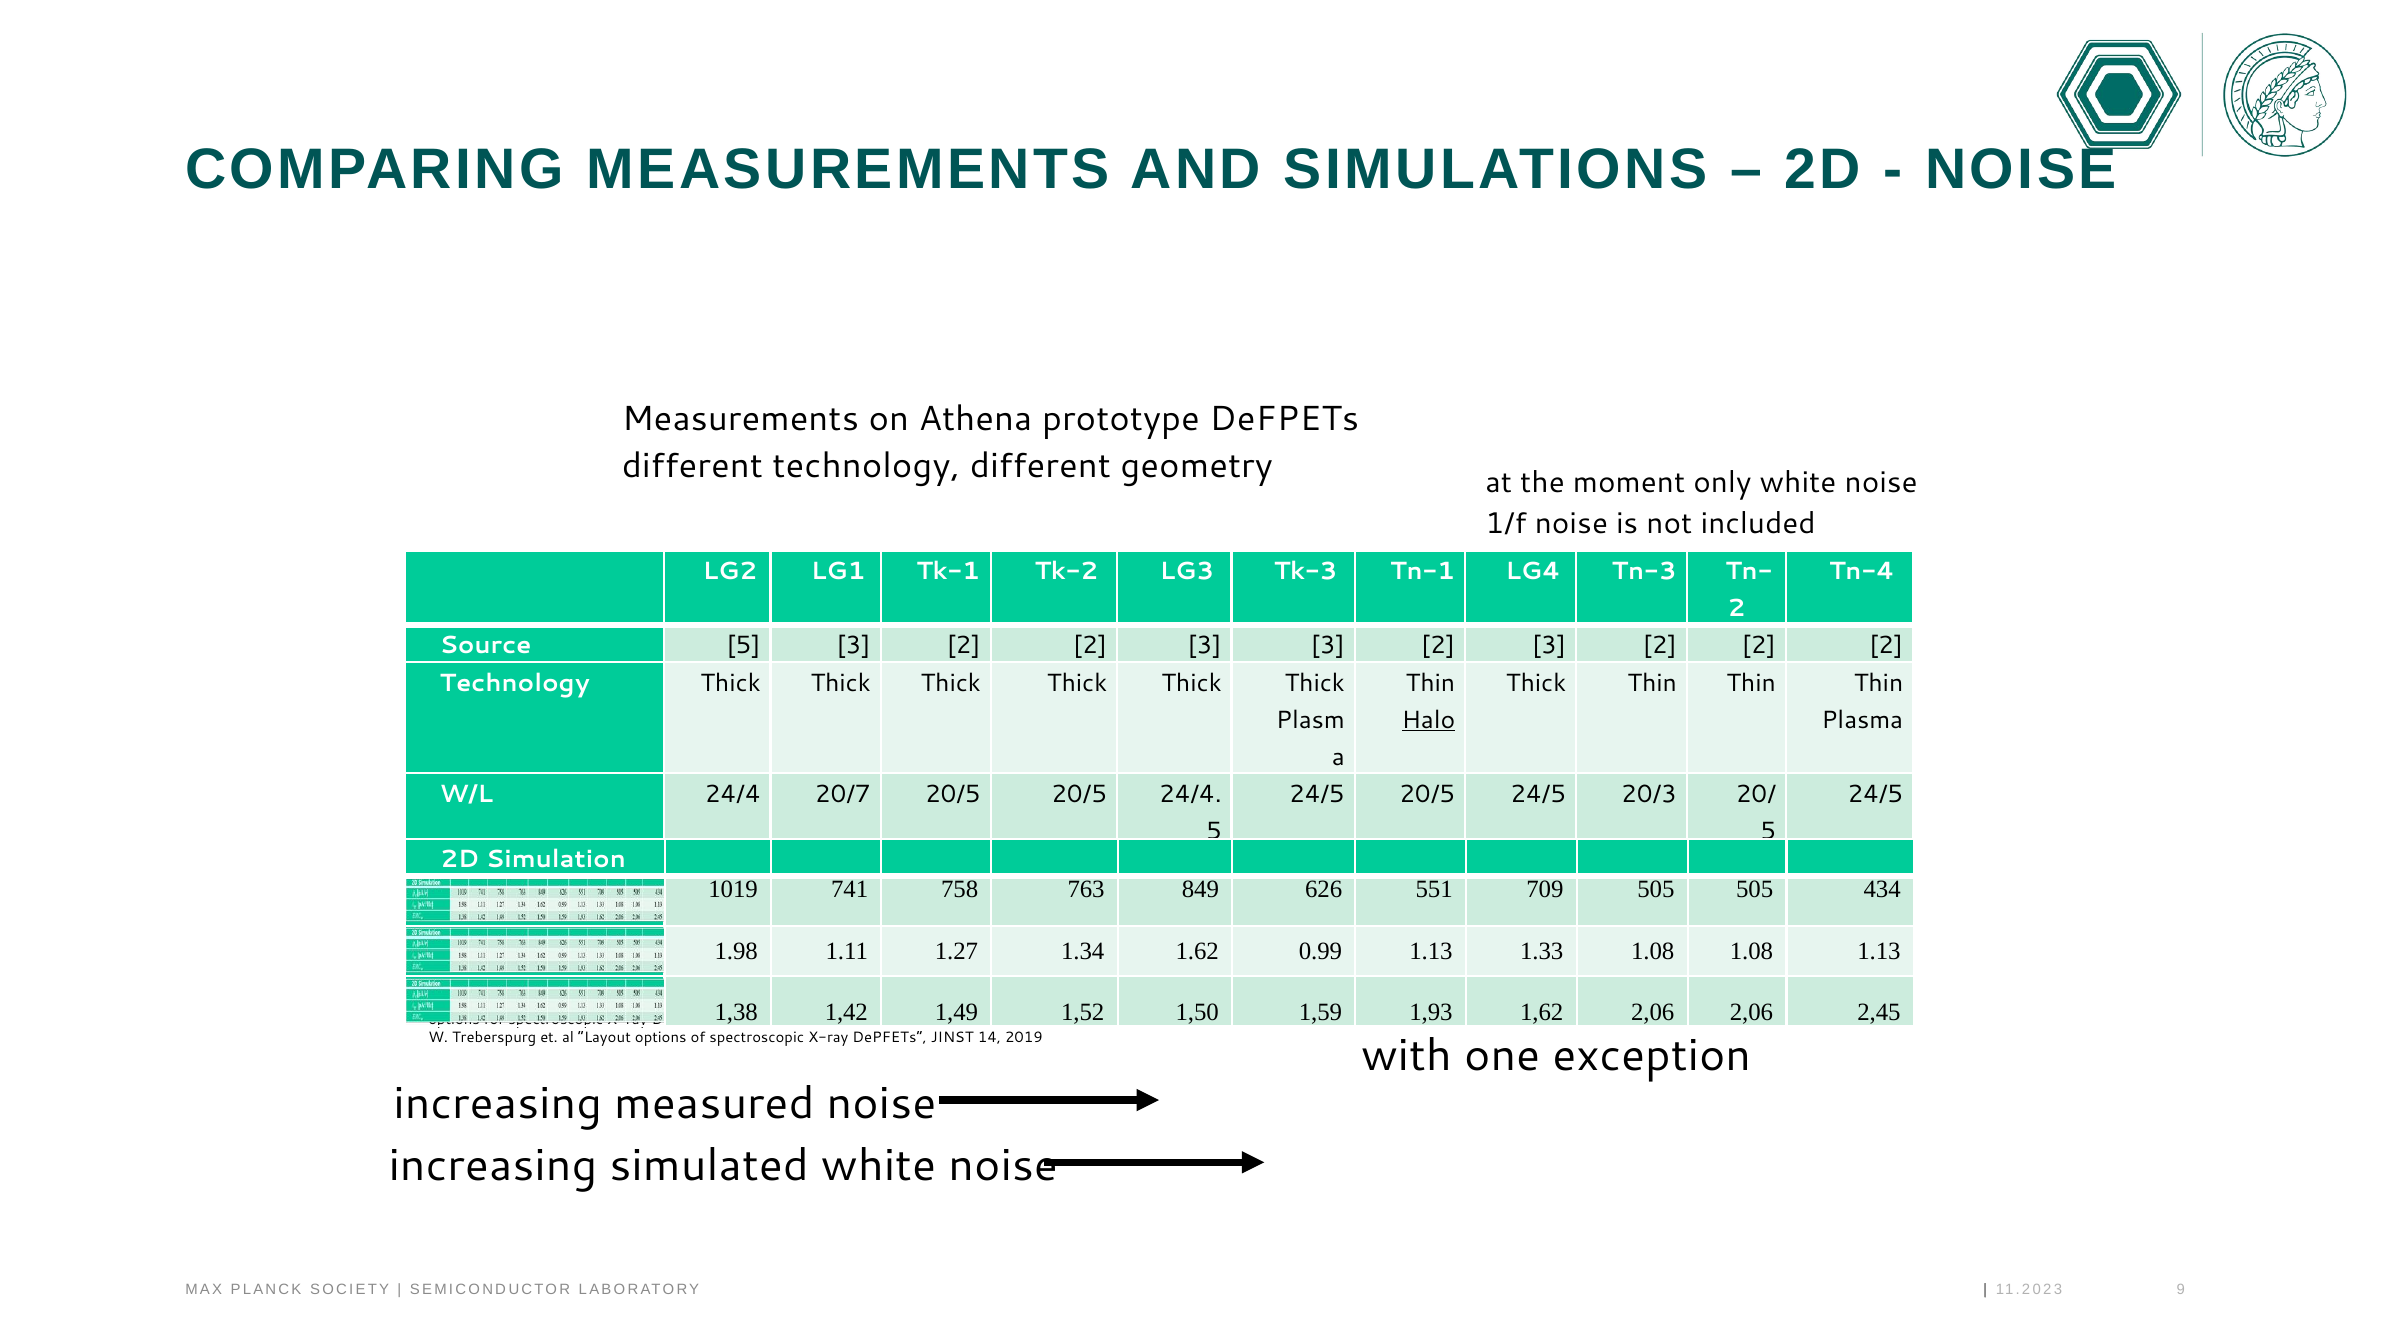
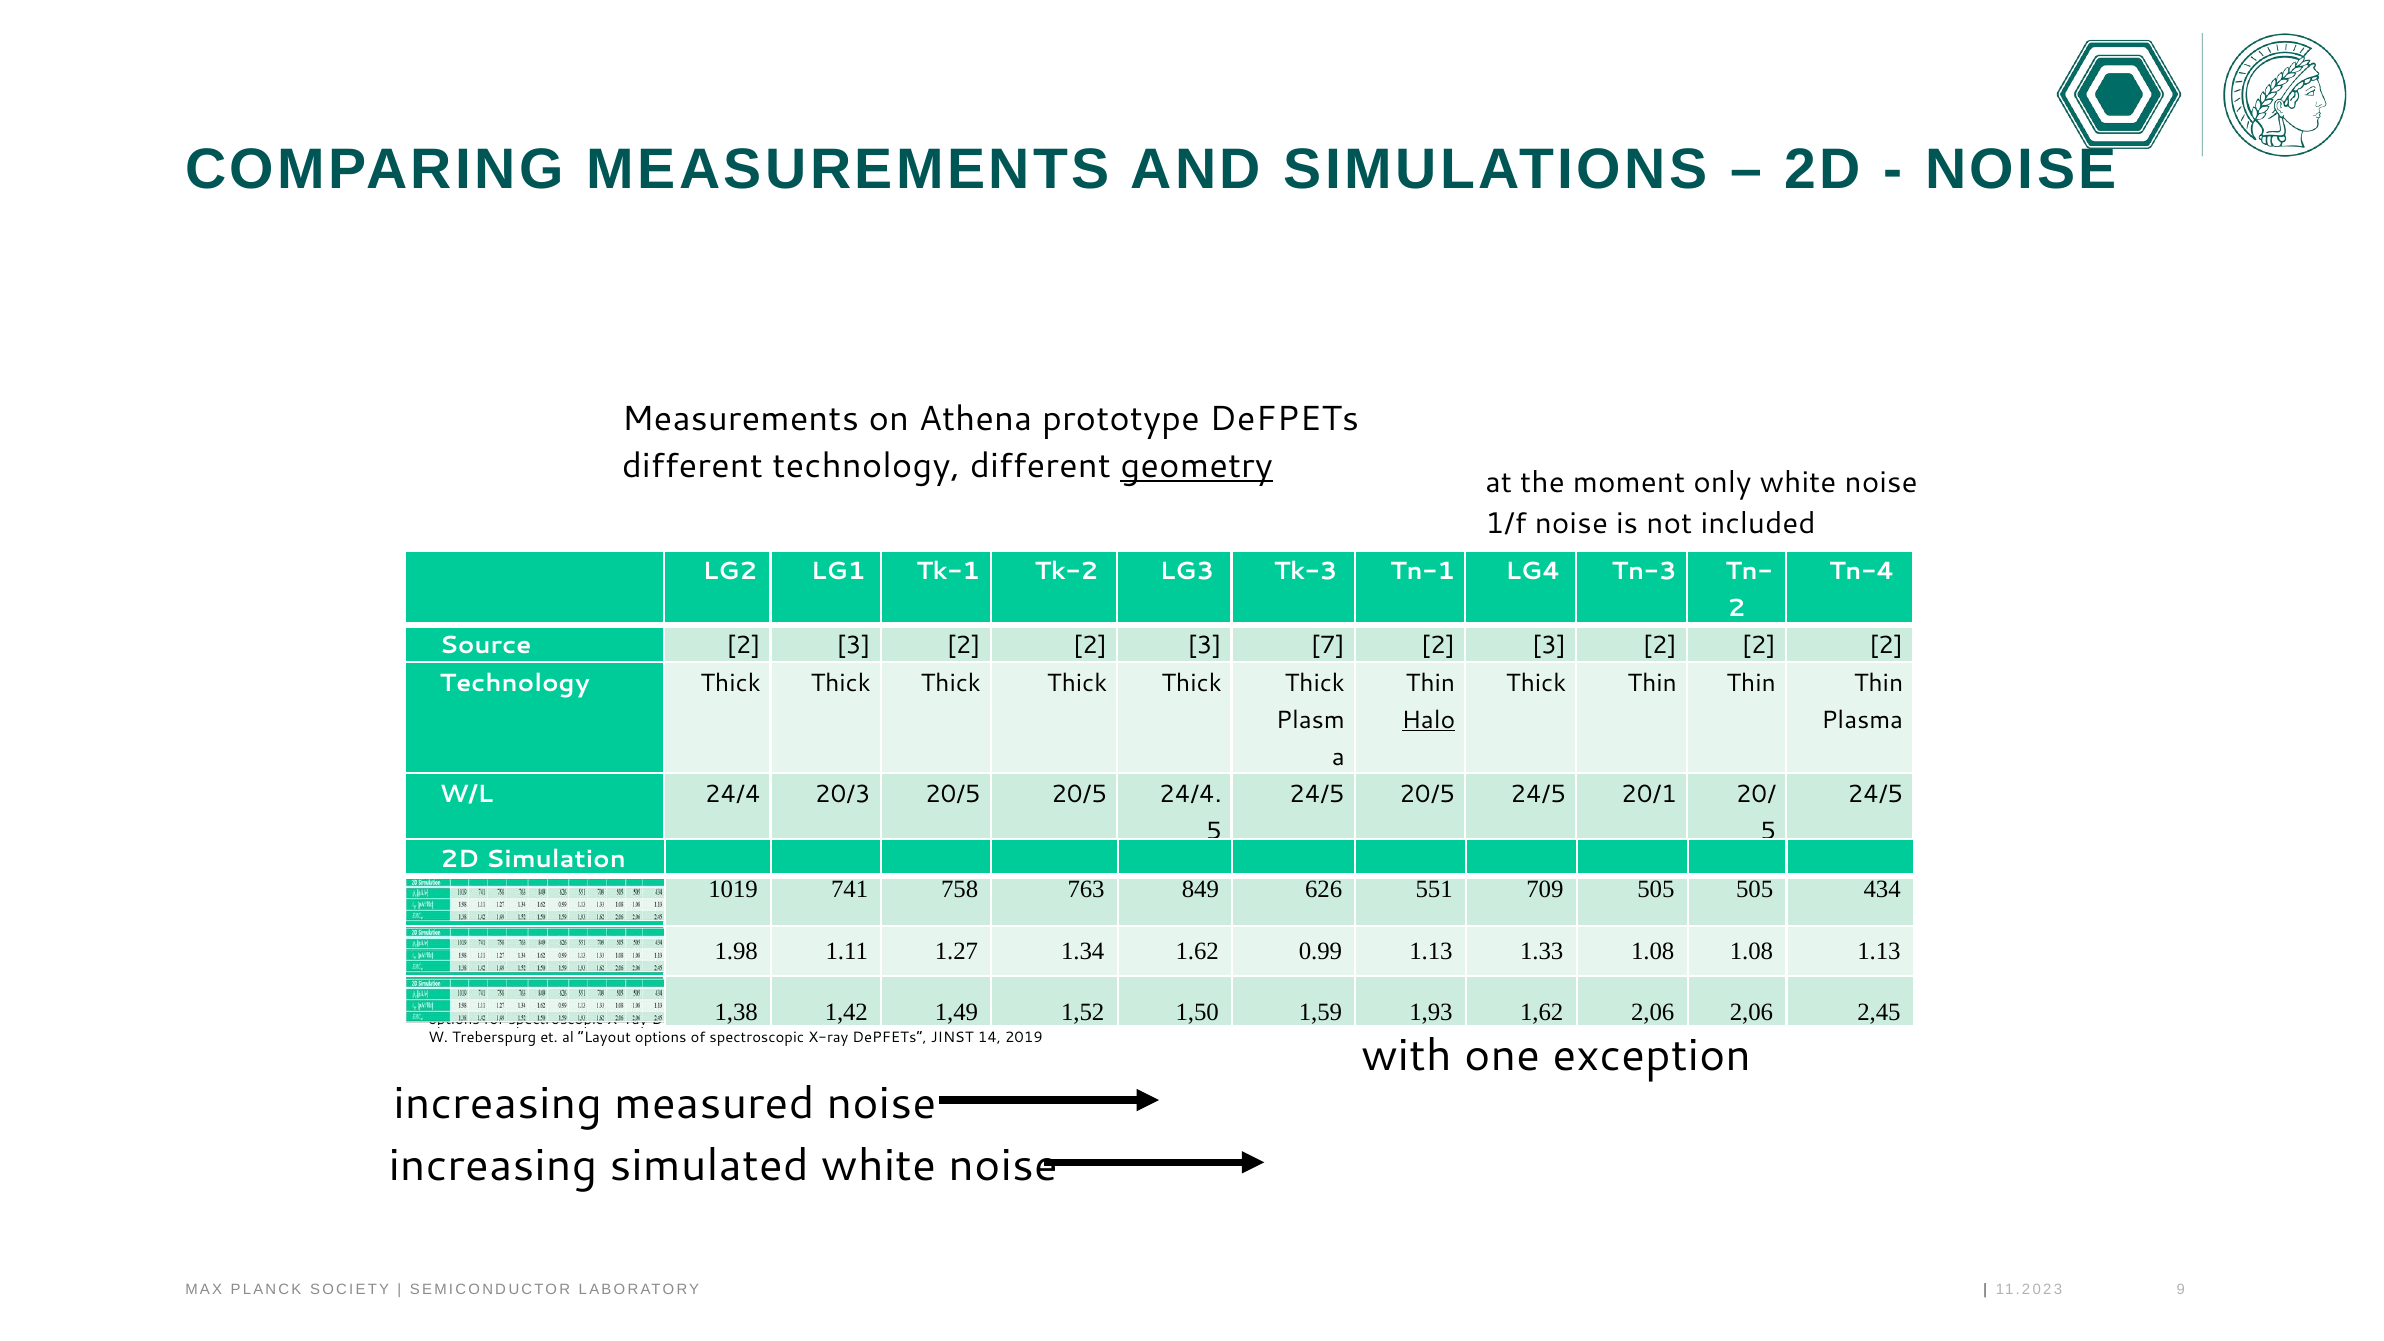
geometry underline: none -> present
Source 5: 5 -> 2
3 3: 3 -> 7
20/7: 20/7 -> 20/3
20/3: 20/3 -> 20/1
